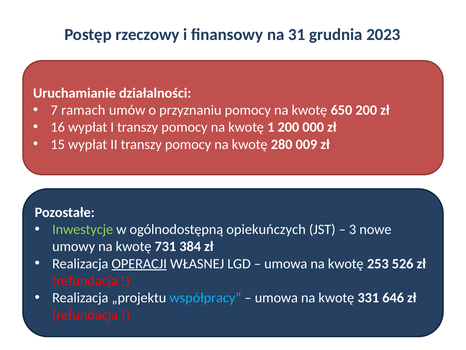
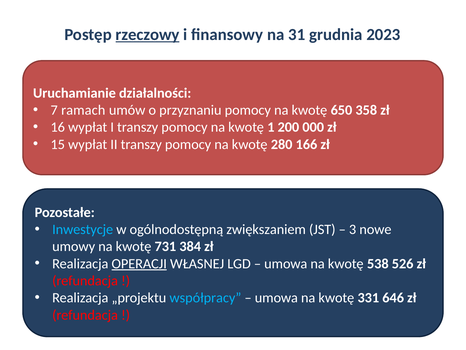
rzeczowy underline: none -> present
650 200: 200 -> 358
009: 009 -> 166
Inwestycje colour: light green -> light blue
opiekuńczych: opiekuńczych -> zwiększaniem
253: 253 -> 538
